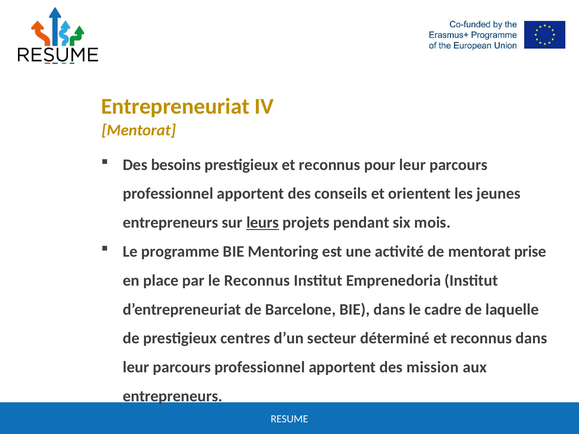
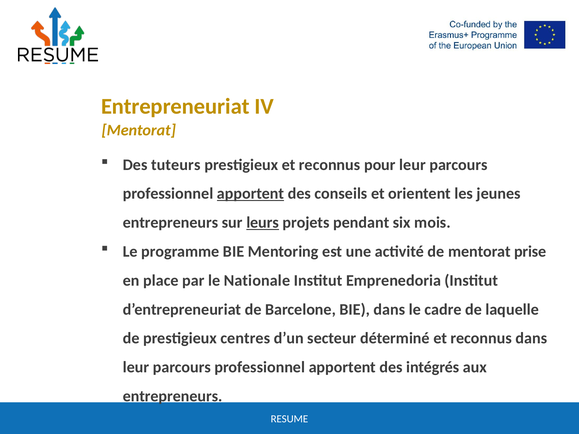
besoins: besoins -> tuteurs
apportent at (251, 194) underline: none -> present
le Reconnus: Reconnus -> Nationale
mission: mission -> intégrés
